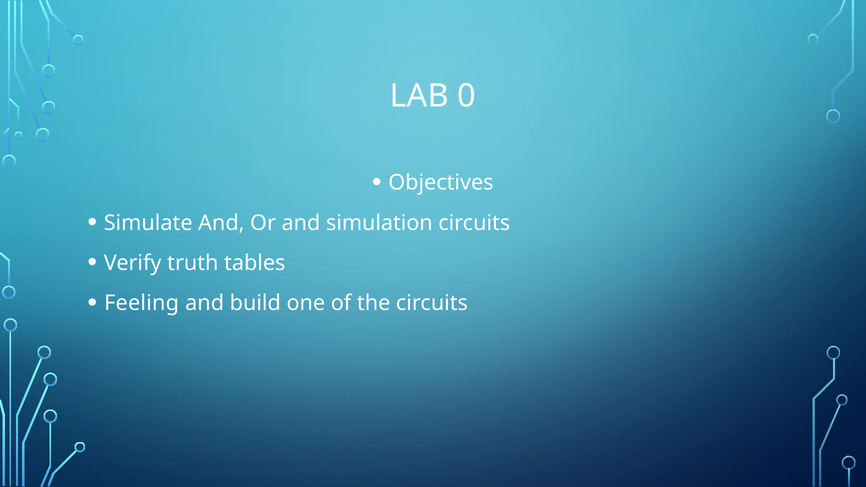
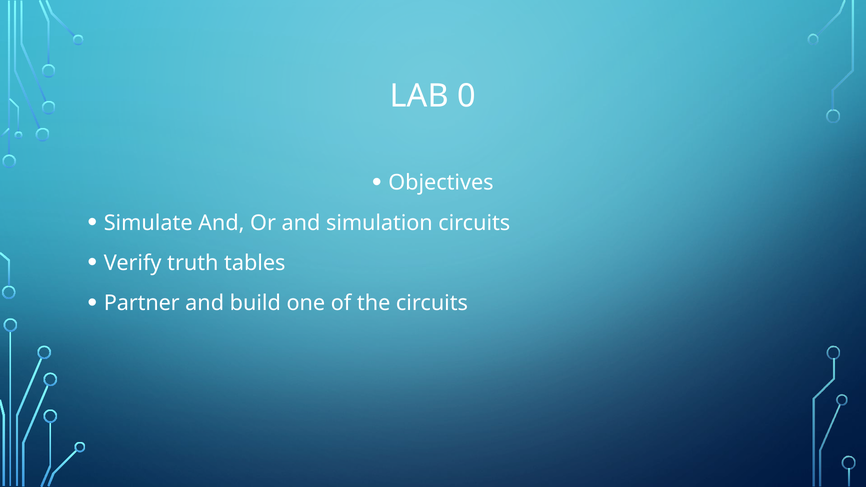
Feeling: Feeling -> Partner
